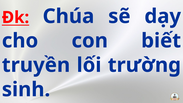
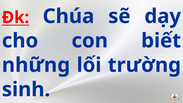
truyền: truyền -> những
